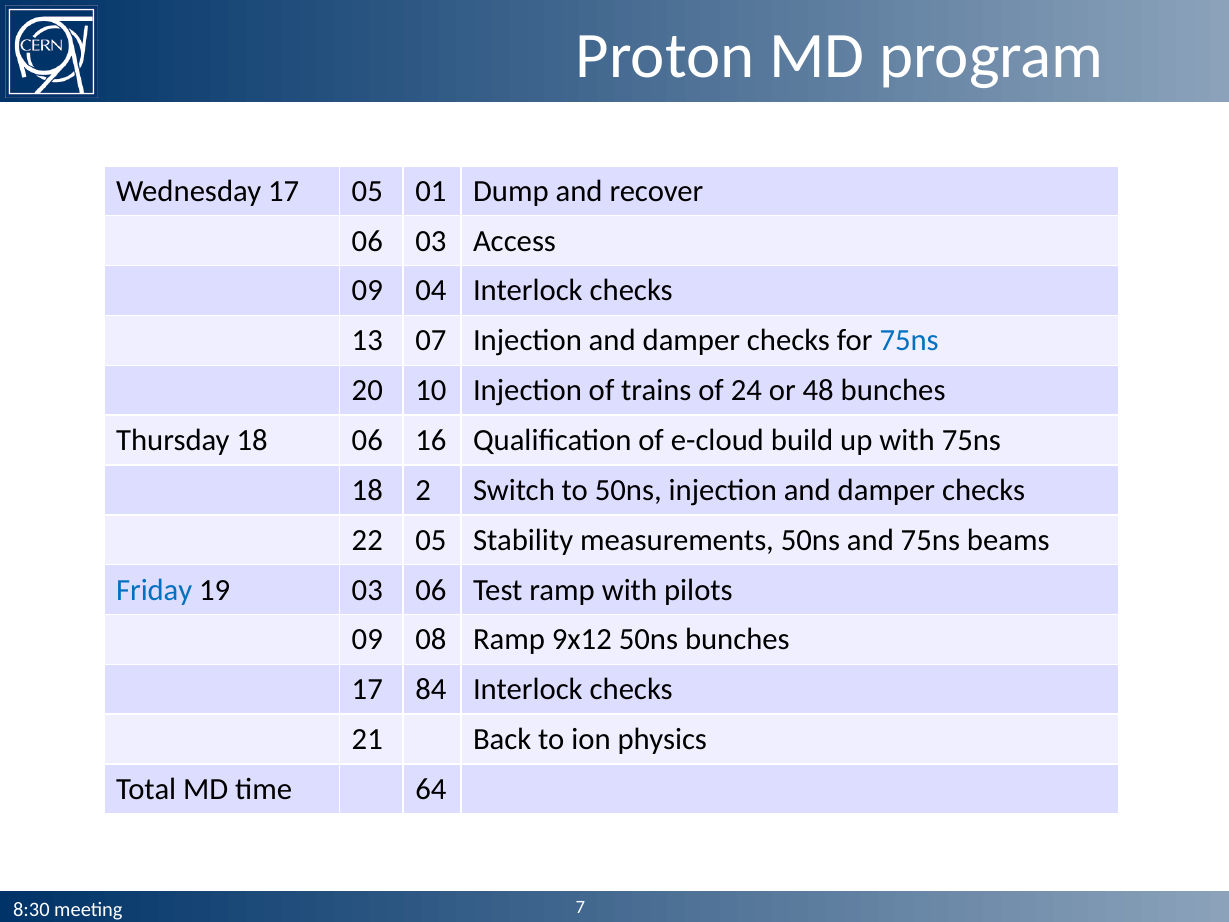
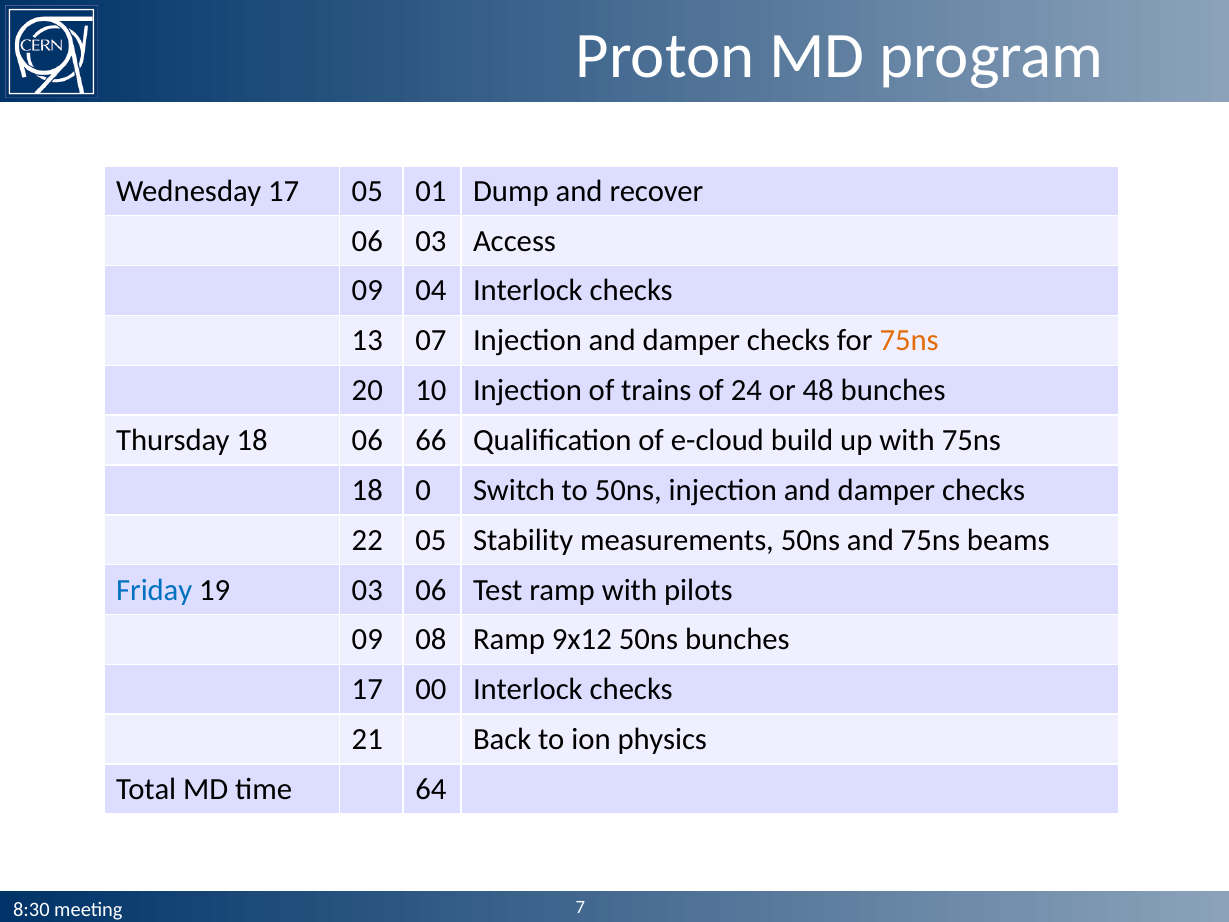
75ns at (909, 341) colour: blue -> orange
16: 16 -> 66
2: 2 -> 0
84: 84 -> 00
